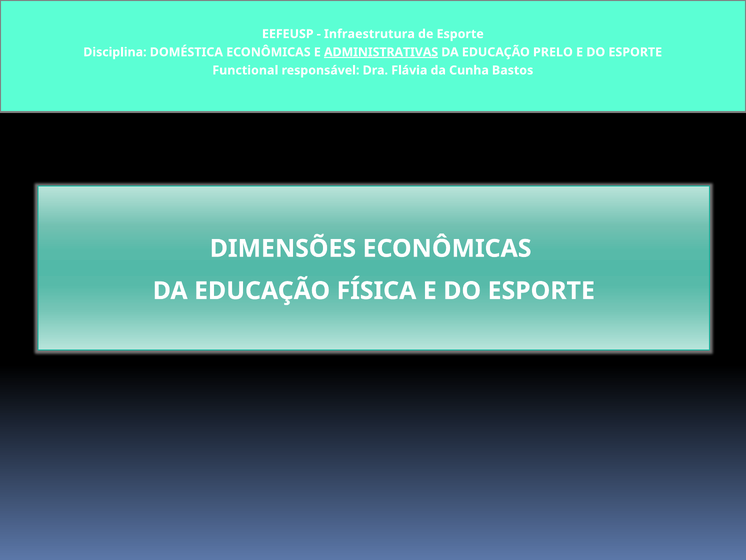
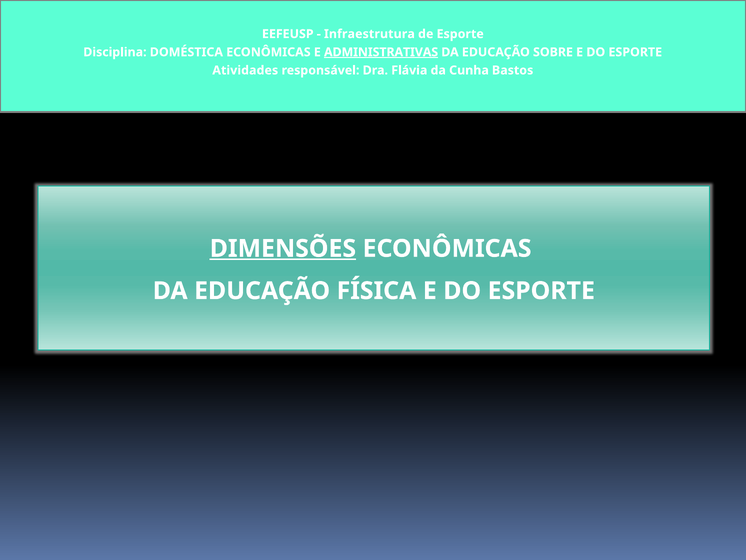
PRELO: PRELO -> SOBRE
Functional: Functional -> Atividades
DIMENSÕES underline: none -> present
